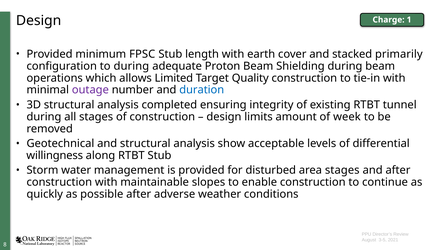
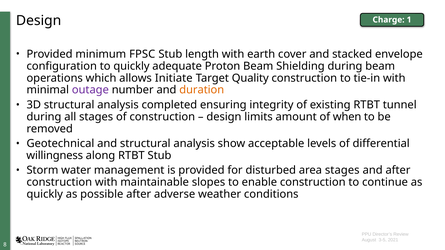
primarily: primarily -> envelope
to during: during -> quickly
Limited: Limited -> Initiate
duration colour: blue -> orange
week: week -> when
